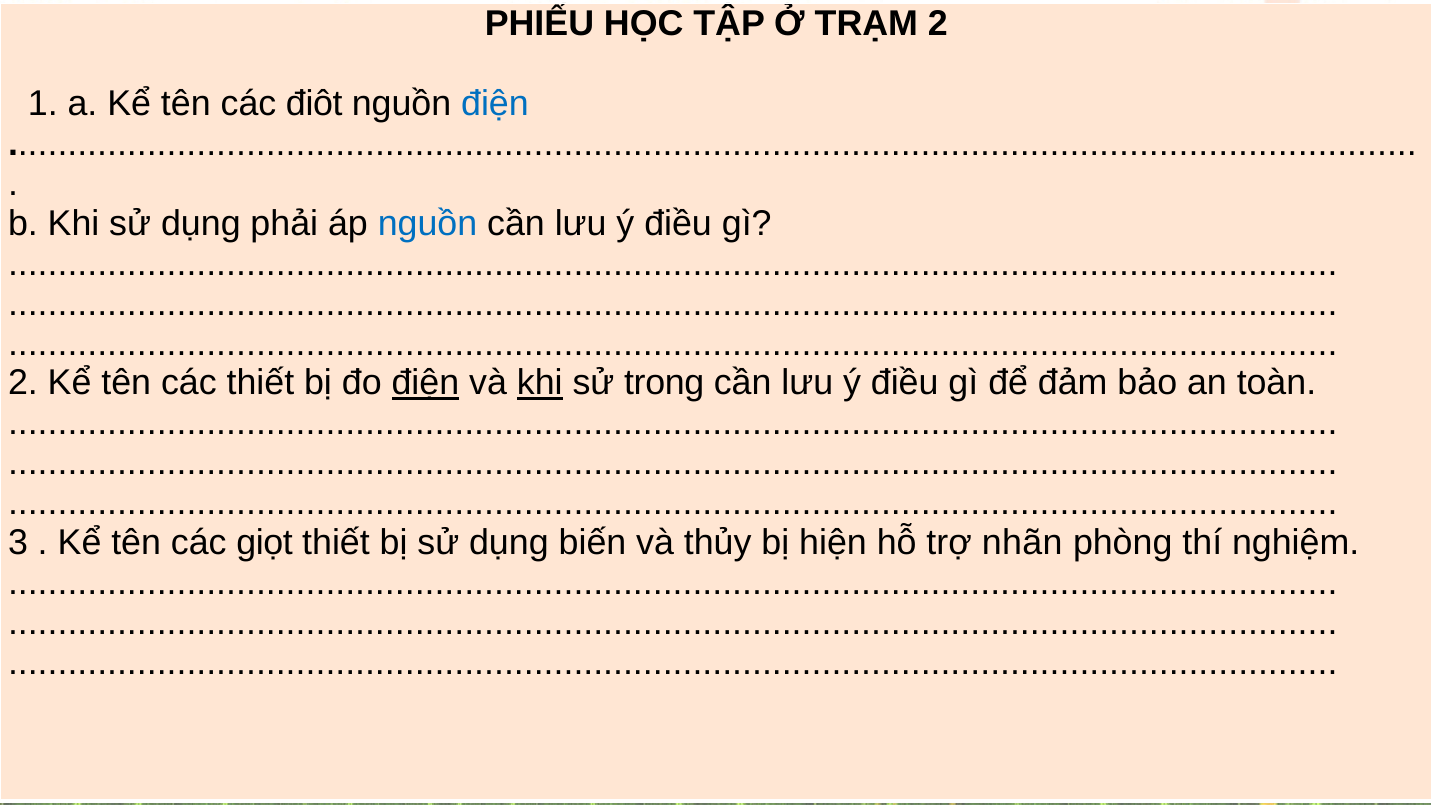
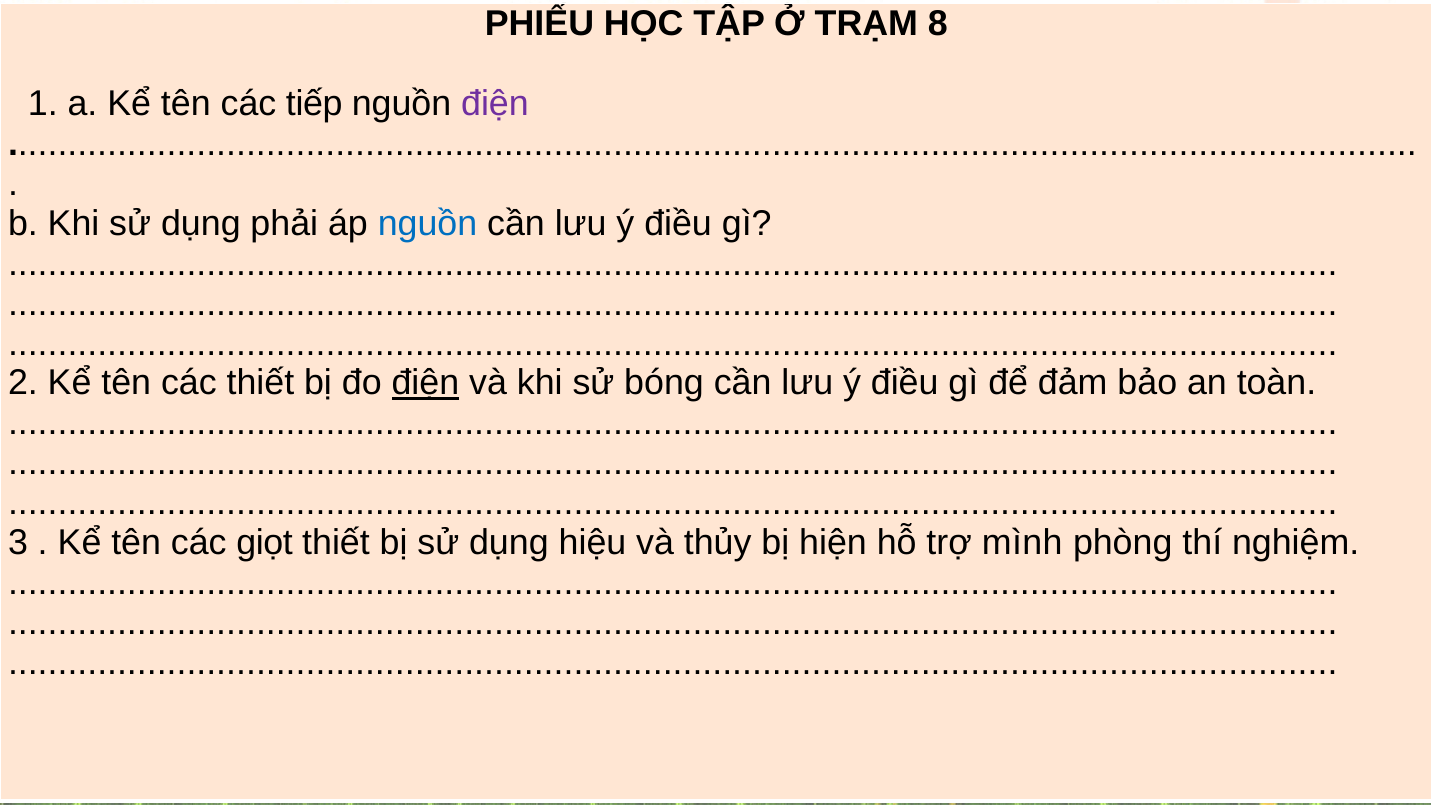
TRẠM 2: 2 -> 8
điôt: điôt -> tiếp
điện at (495, 104) colour: blue -> purple
khi at (540, 383) underline: present -> none
trong: trong -> bóng
biến: biến -> hiệu
nhãn: nhãn -> mình
